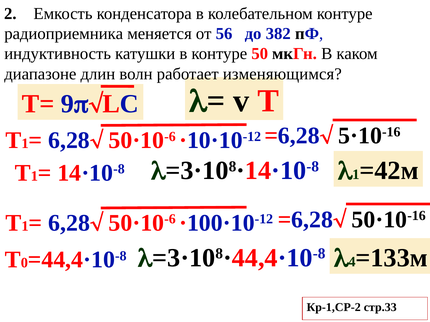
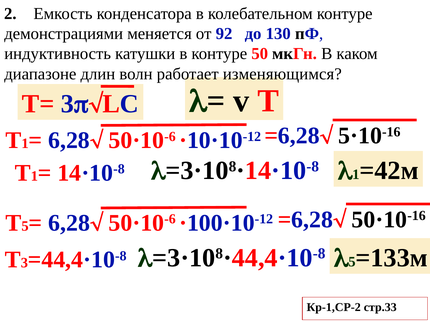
радиоприемника: радиоприемника -> демонстрациями
56: 56 -> 92
382: 382 -> 130
T= 9: 9 -> 3
1 at (25, 226): 1 -> 5
4 at (352, 262): 4 -> 5
T 0: 0 -> 3
